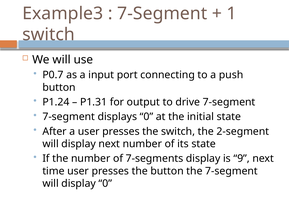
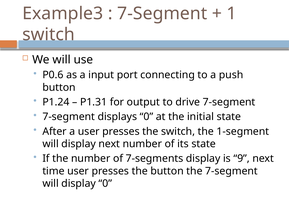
P0.7: P0.7 -> P0.6
2-segment: 2-segment -> 1-segment
